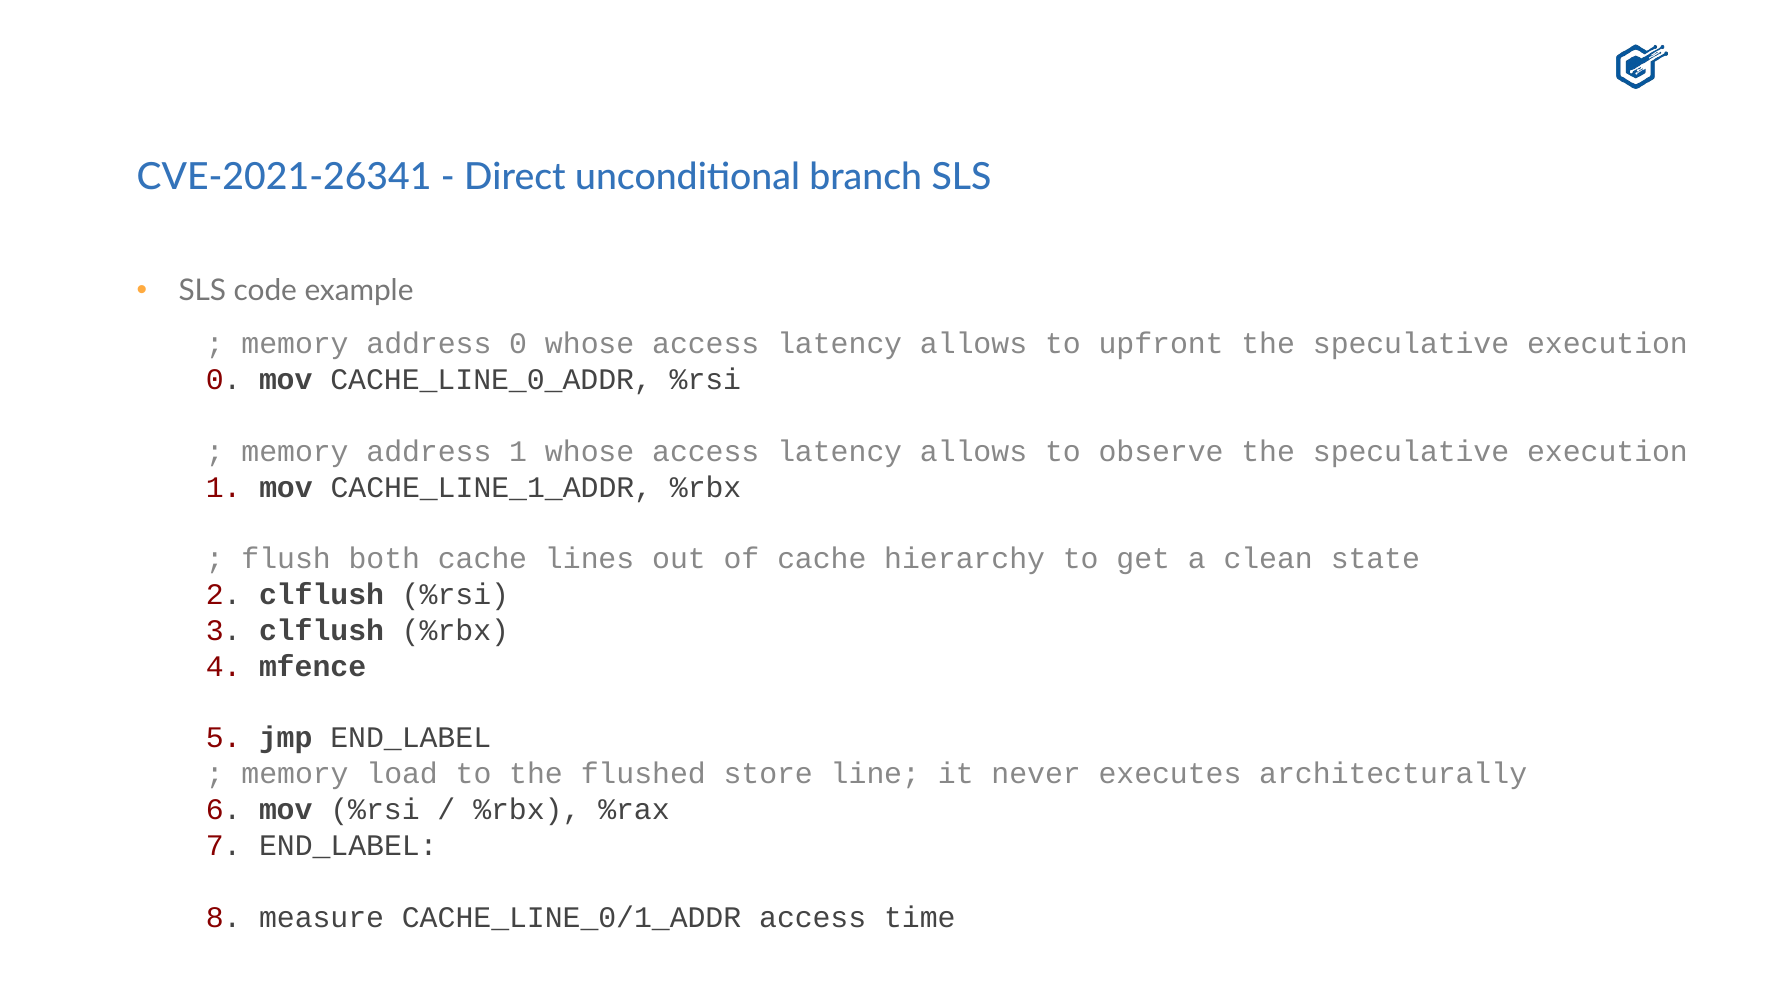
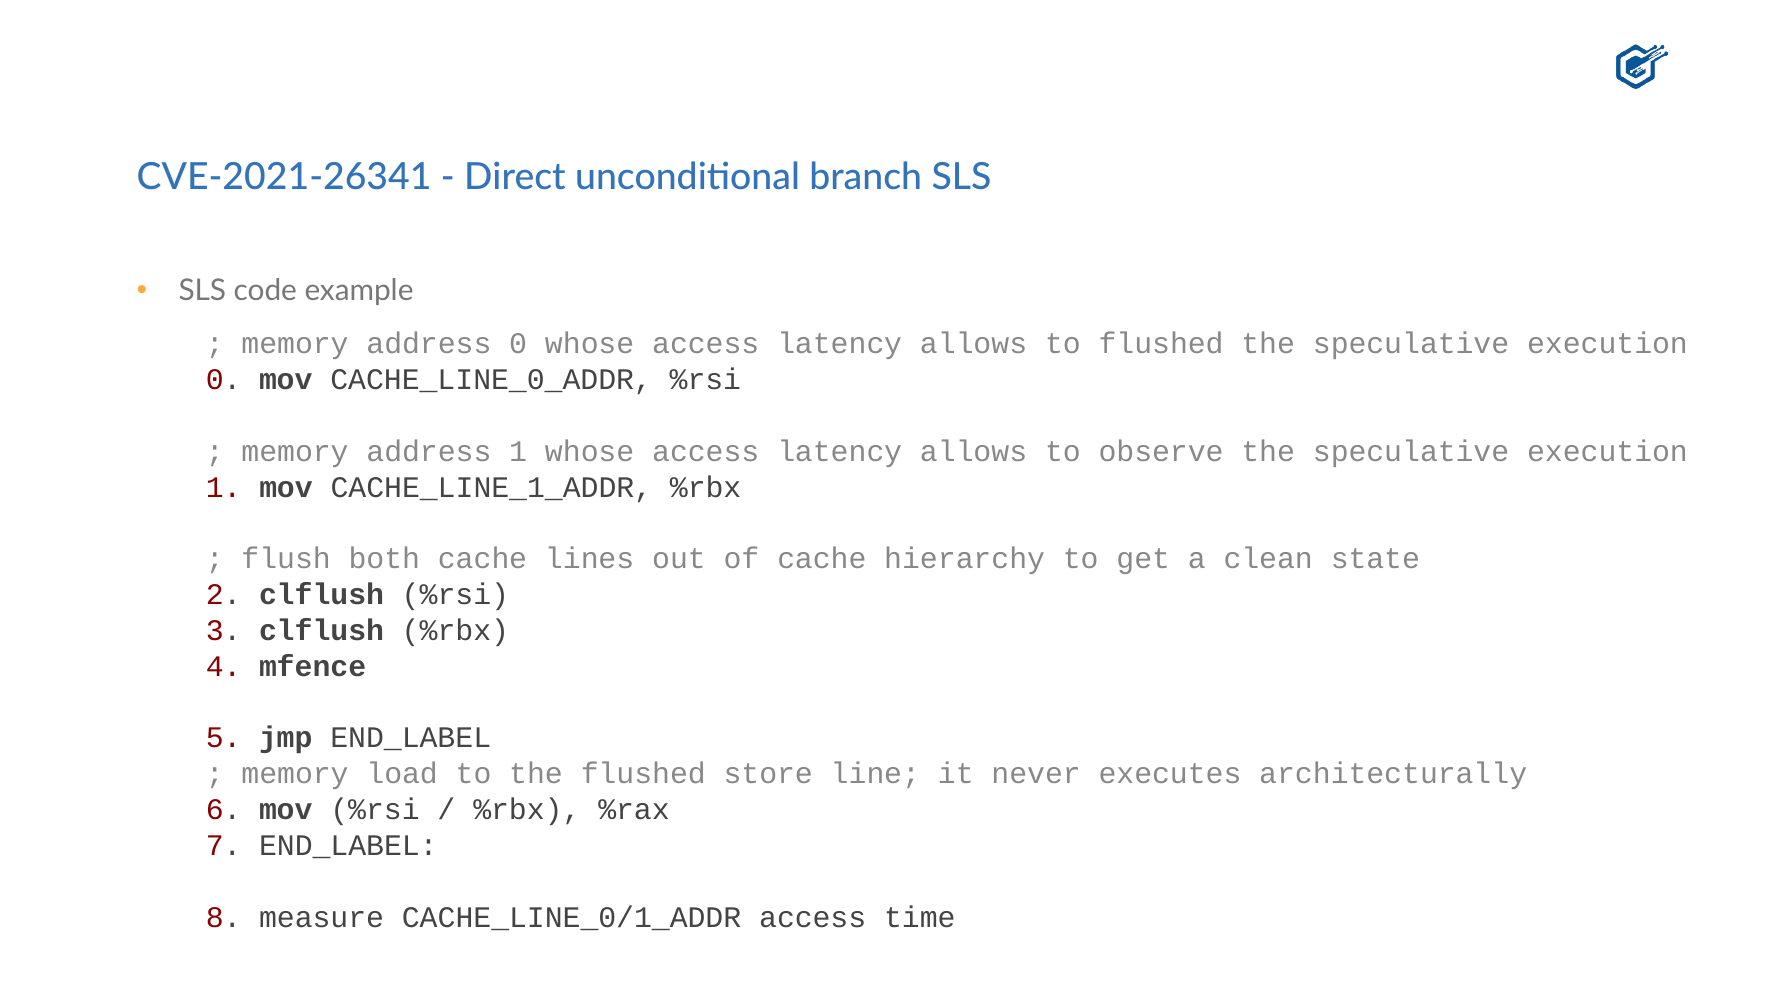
to upfront: upfront -> flushed
